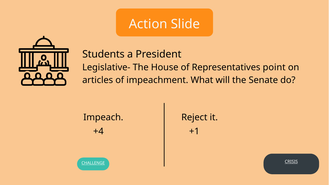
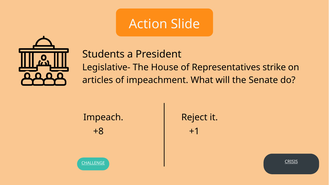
point: point -> strike
+4: +4 -> +8
